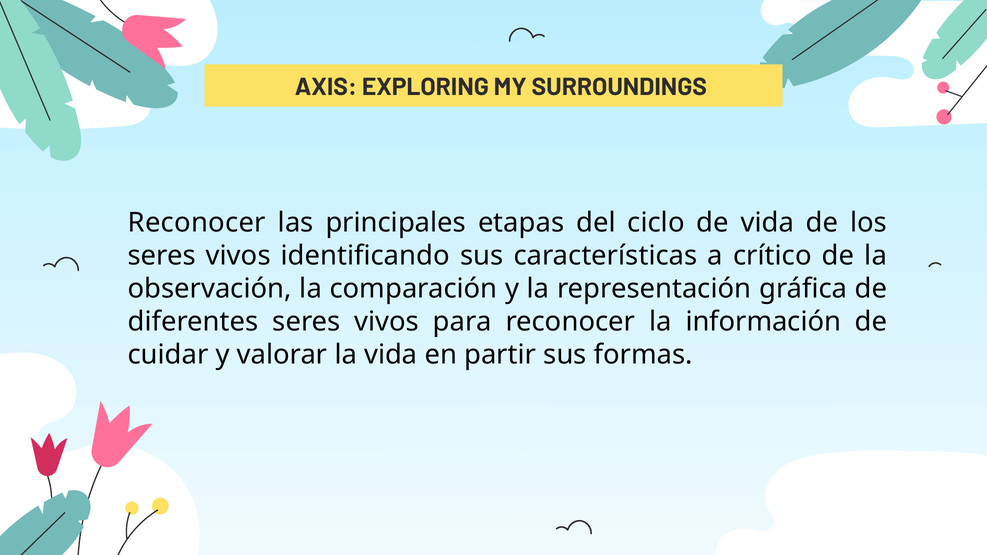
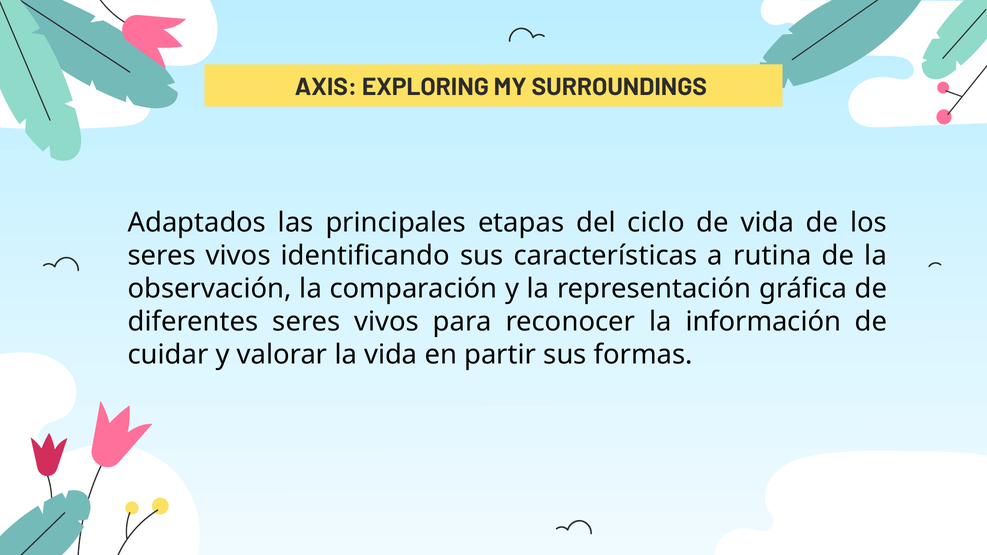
Reconocer at (197, 223): Reconocer -> Adaptados
crítico: crítico -> rutina
